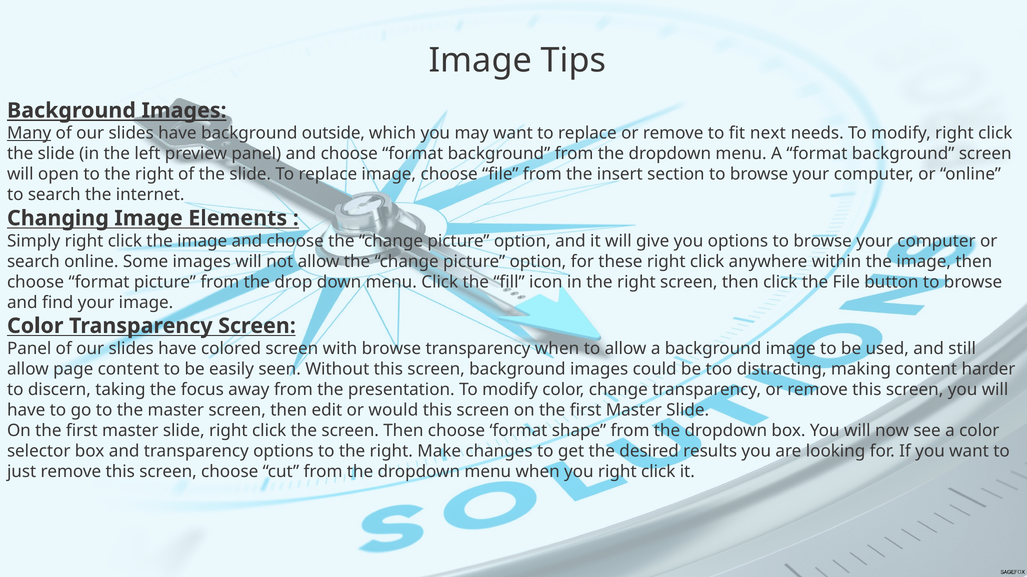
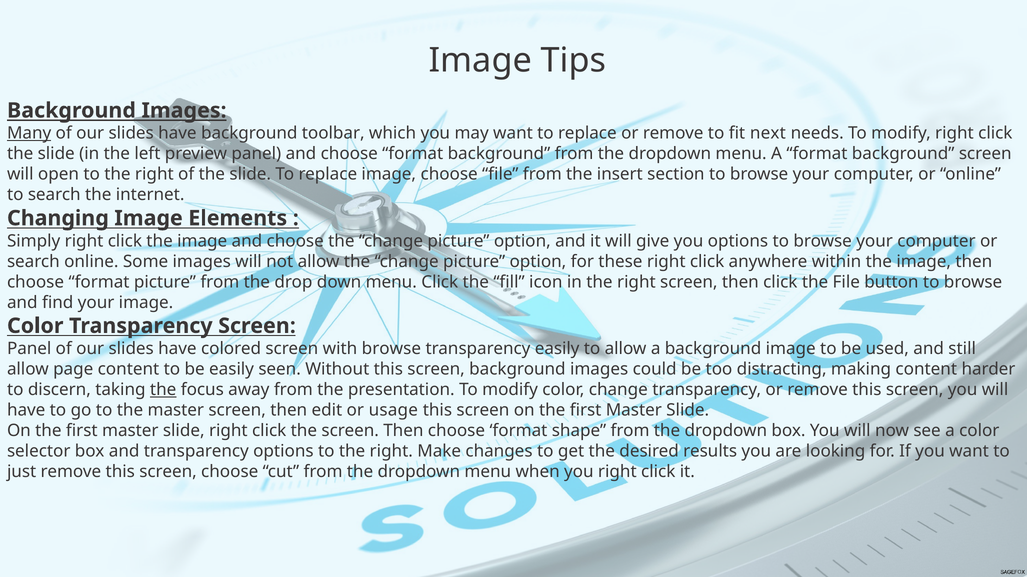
outside: outside -> toolbar
transparency when: when -> easily
the at (163, 390) underline: none -> present
would: would -> usage
